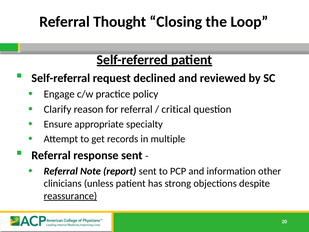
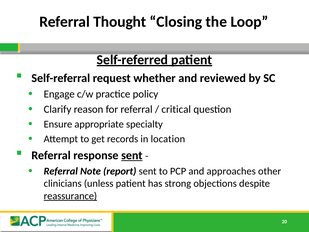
declined: declined -> whether
multiple: multiple -> location
sent at (132, 155) underline: none -> present
information: information -> approaches
